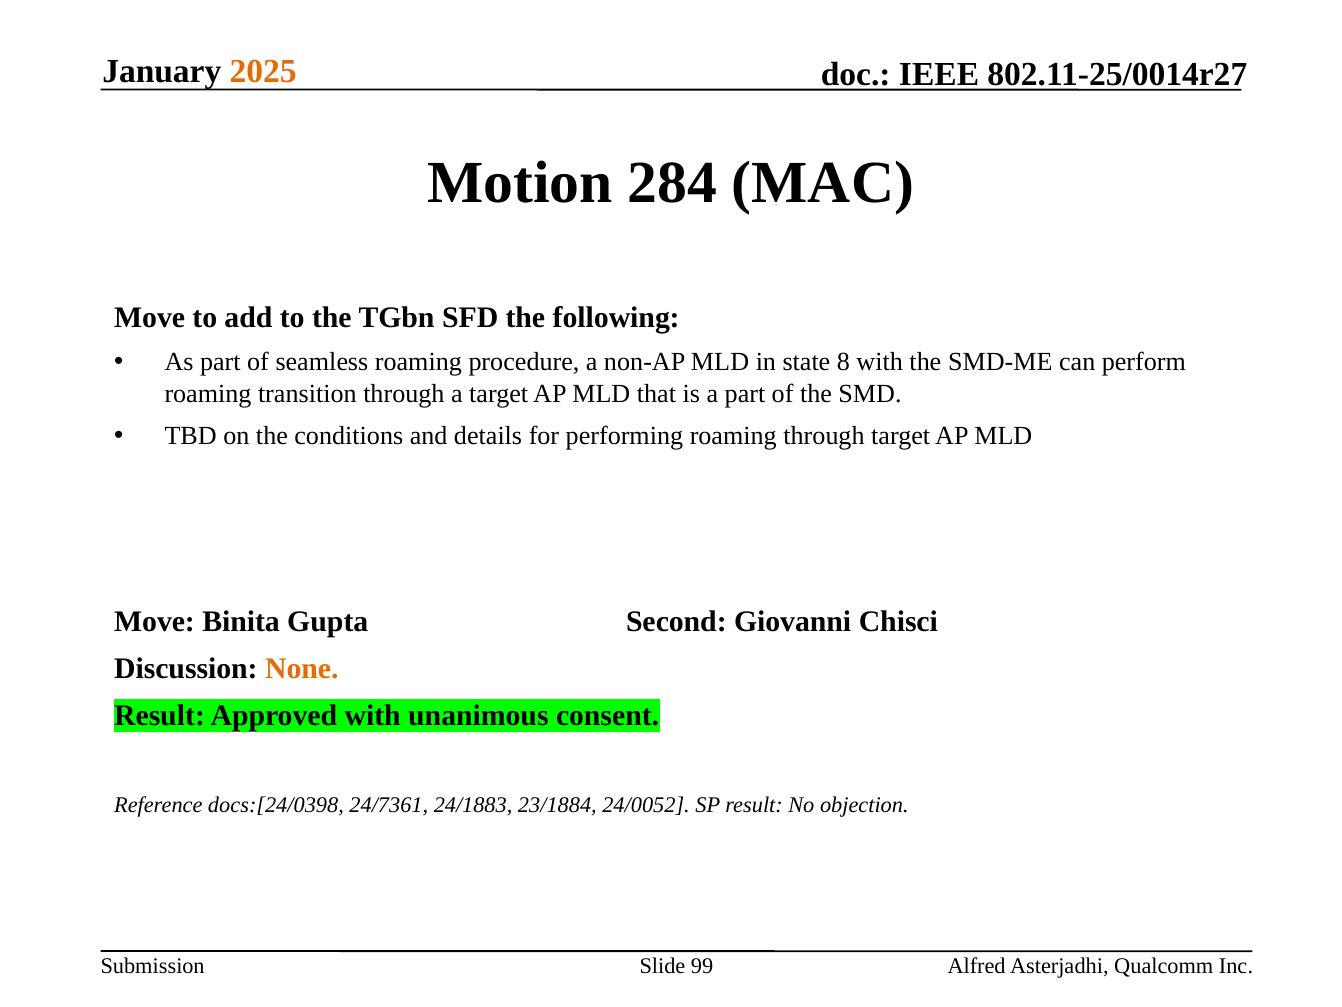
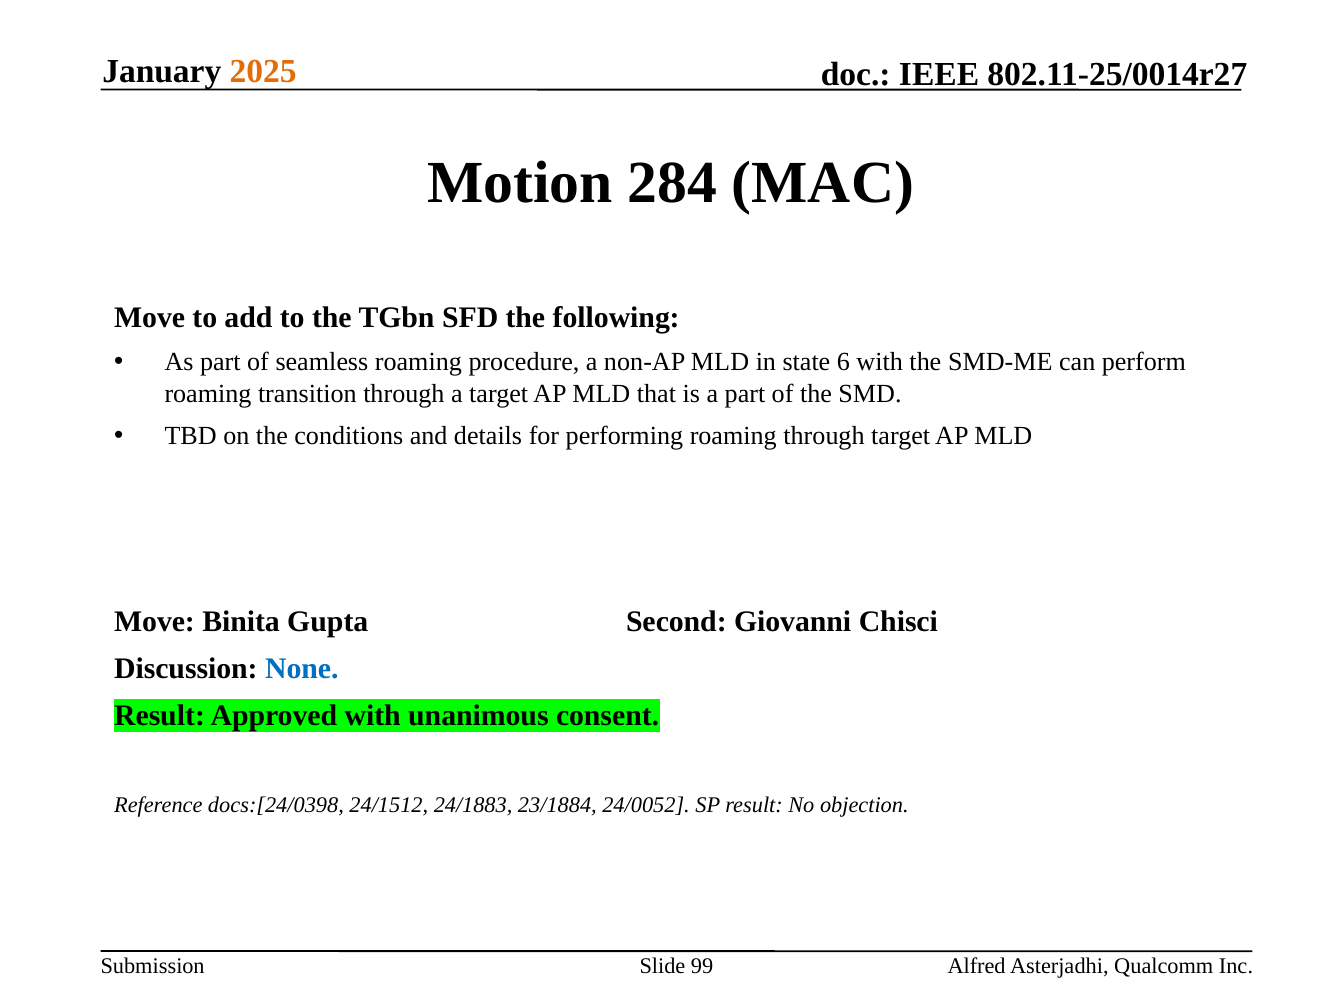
8: 8 -> 6
None colour: orange -> blue
24/7361: 24/7361 -> 24/1512
